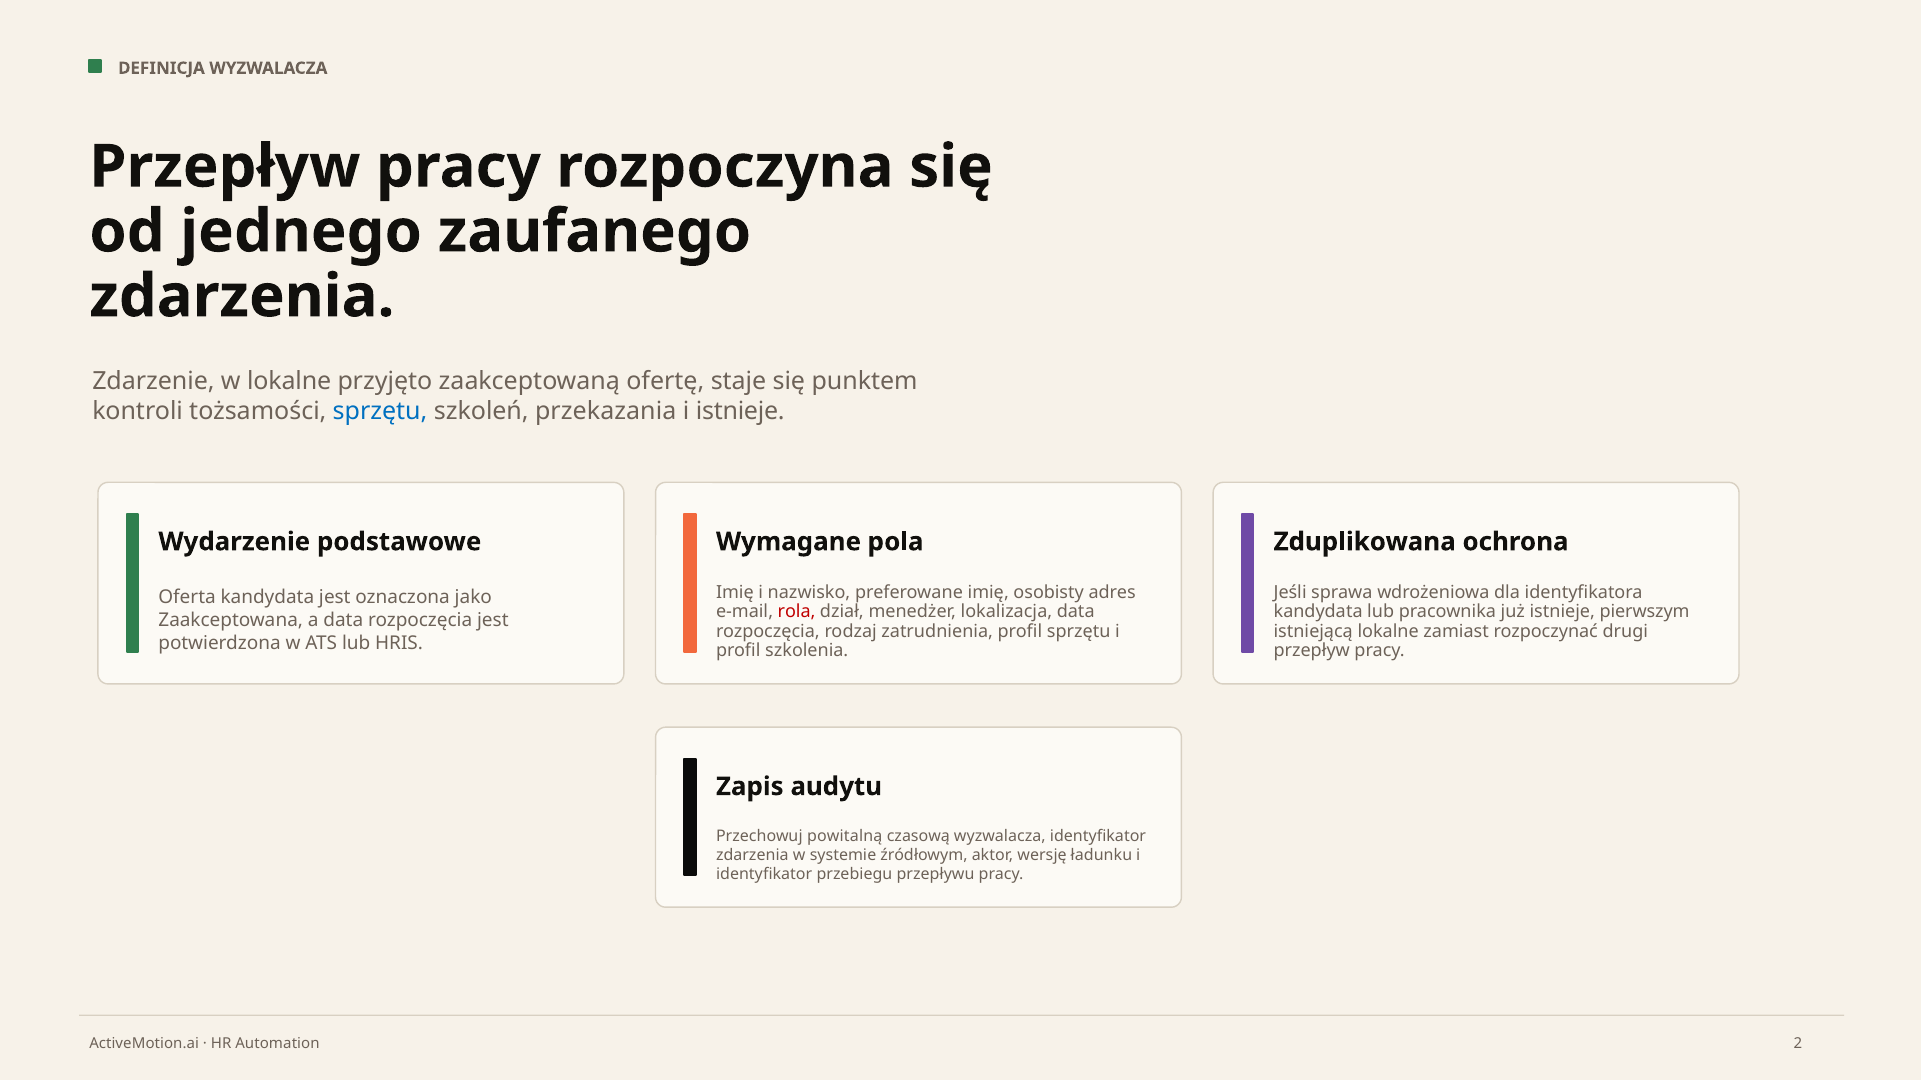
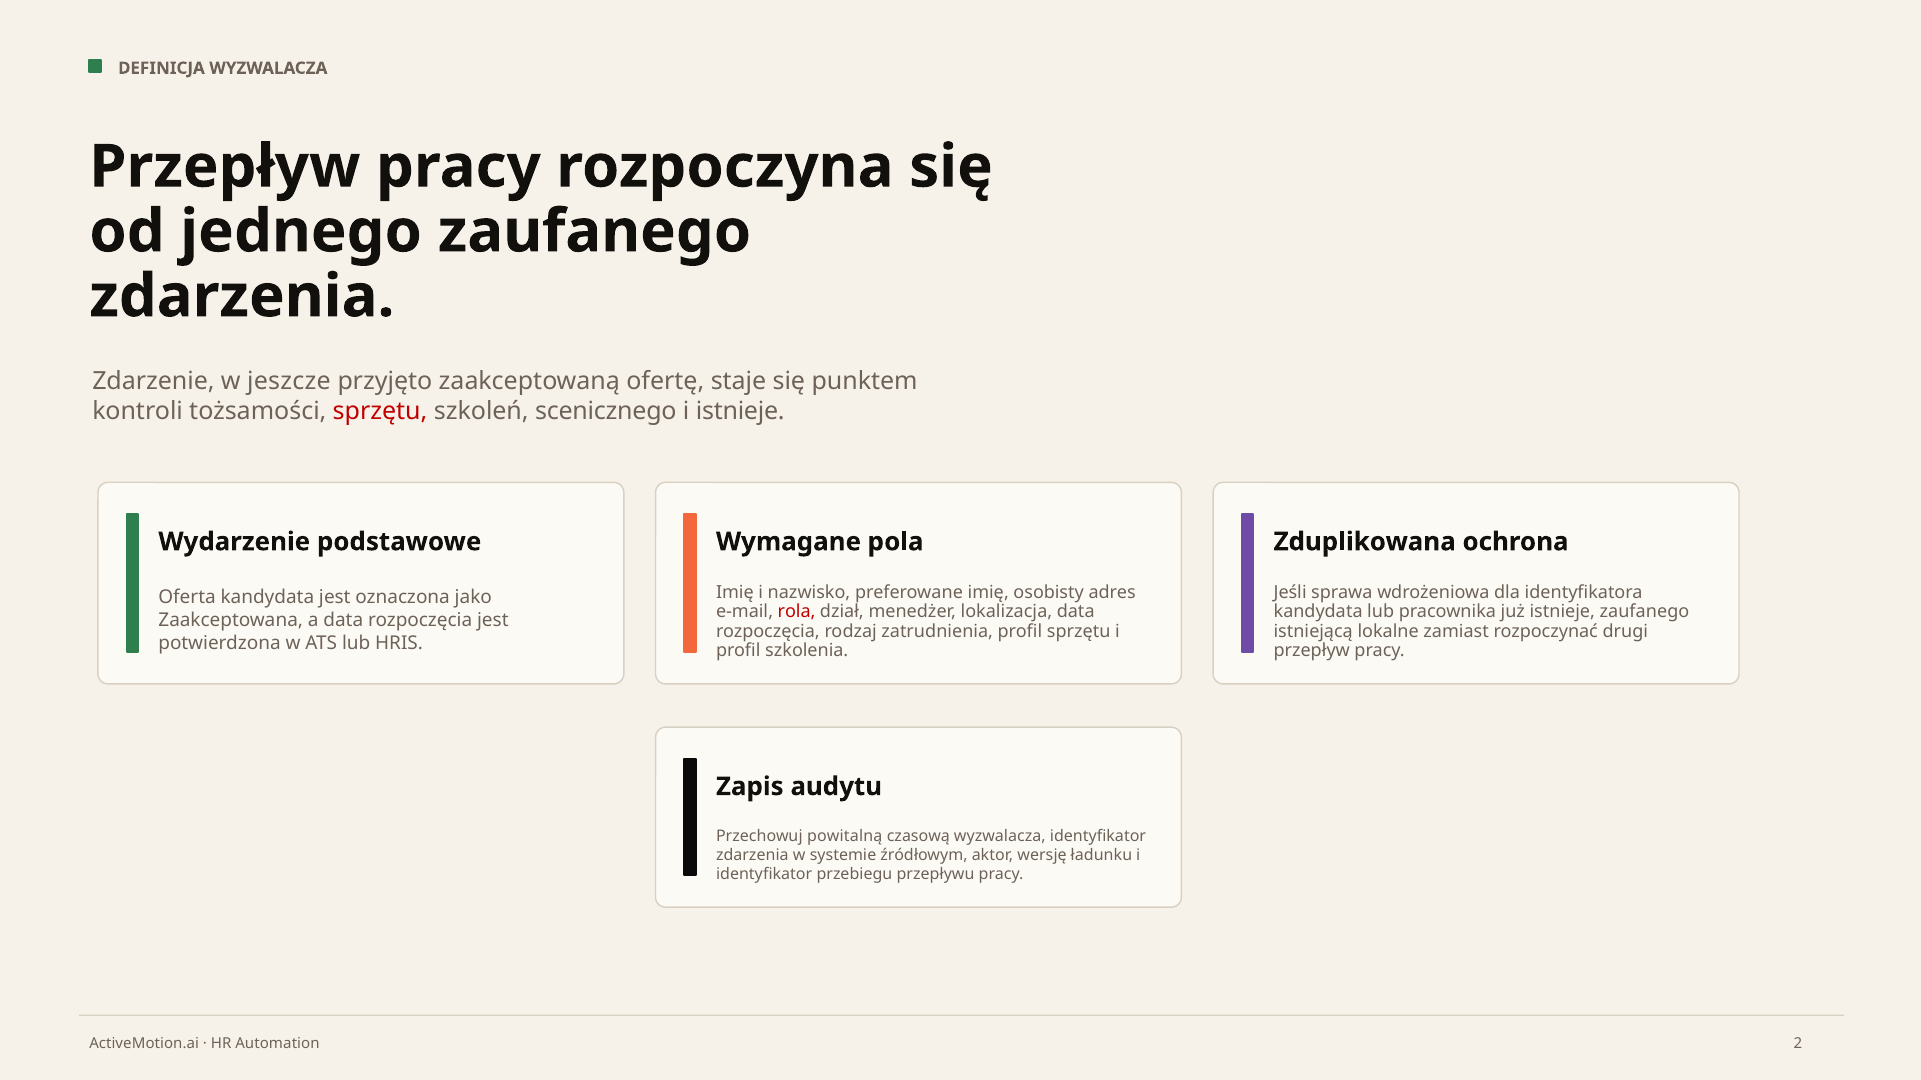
w lokalne: lokalne -> jeszcze
sprzętu at (380, 411) colour: blue -> red
przekazania: przekazania -> scenicznego
istnieje pierwszym: pierwszym -> zaufanego
